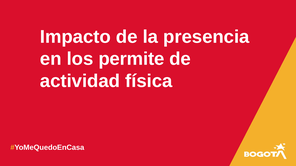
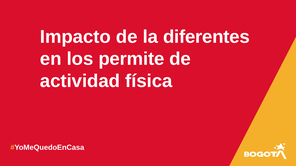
presencia: presencia -> diferentes
